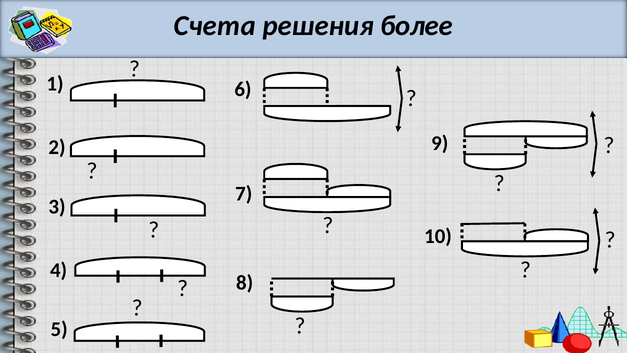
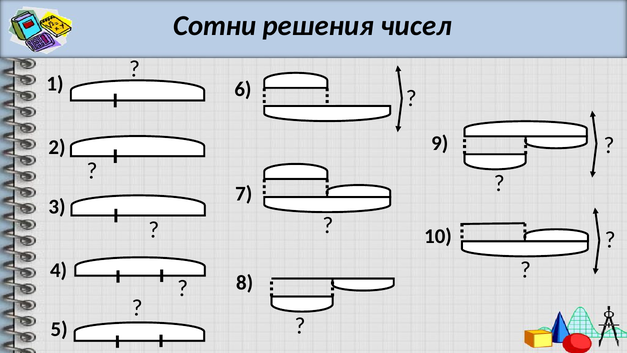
Счета: Счета -> Сотни
более: более -> чисел
